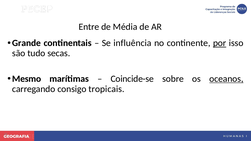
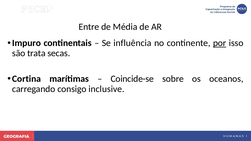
Grande: Grande -> Impuro
tudo: tudo -> trata
Mesmo: Mesmo -> Cortina
oceanos underline: present -> none
tropicais: tropicais -> inclusive
